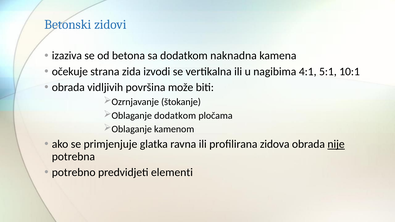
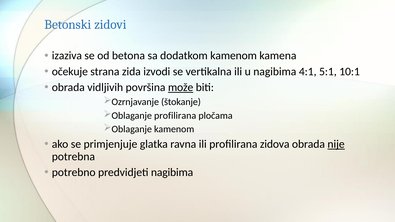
dodatkom naknadna: naknadna -> kamenom
može underline: none -> present
Oblaganje dodatkom: dodatkom -> profilirana
predvidjeti elementi: elementi -> nagibima
